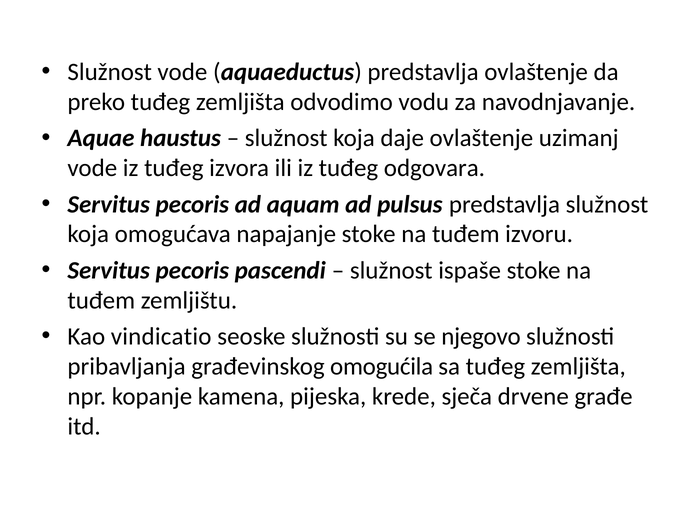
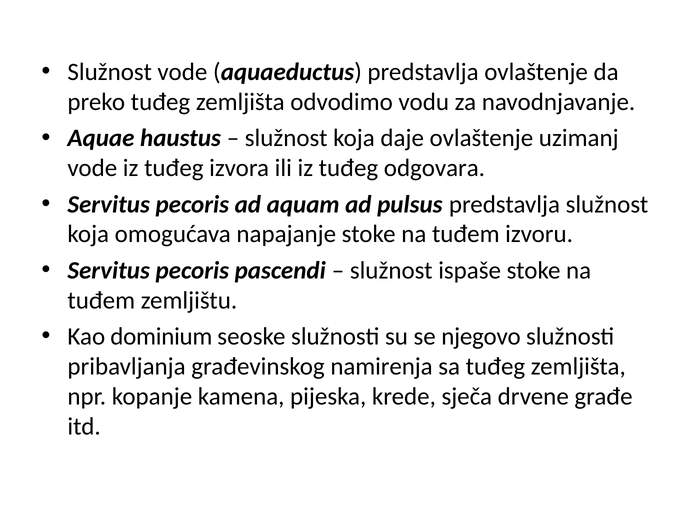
vindicatio: vindicatio -> dominium
omogućila: omogućila -> namirenja
